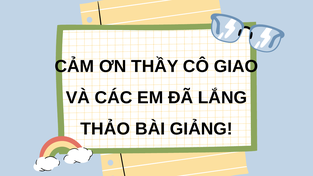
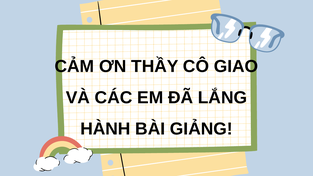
THẢO: THẢO -> HÀNH
